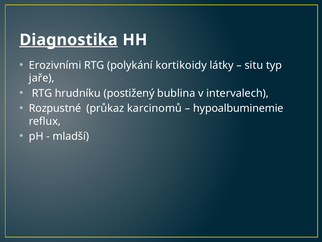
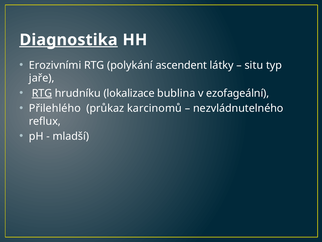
kortikoidy: kortikoidy -> ascendent
RTG at (42, 93) underline: none -> present
postižený: postižený -> lokalizace
intervalech: intervalech -> ezofageální
Rozpustné: Rozpustné -> Přilehlého
hypoalbuminemie: hypoalbuminemie -> nezvládnutelného
